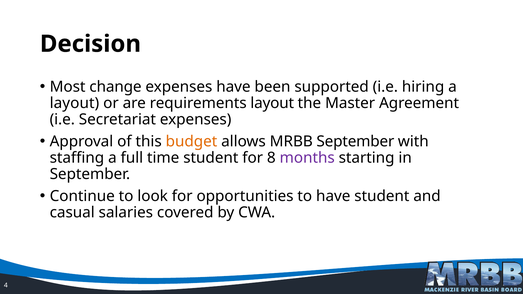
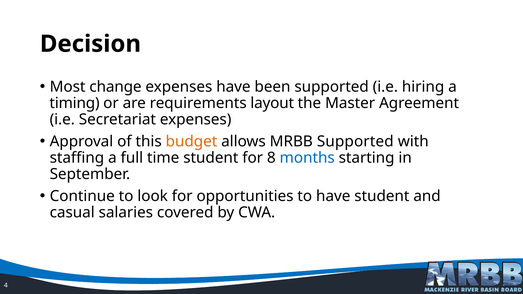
layout at (74, 103): layout -> timing
MRBB September: September -> Supported
months colour: purple -> blue
